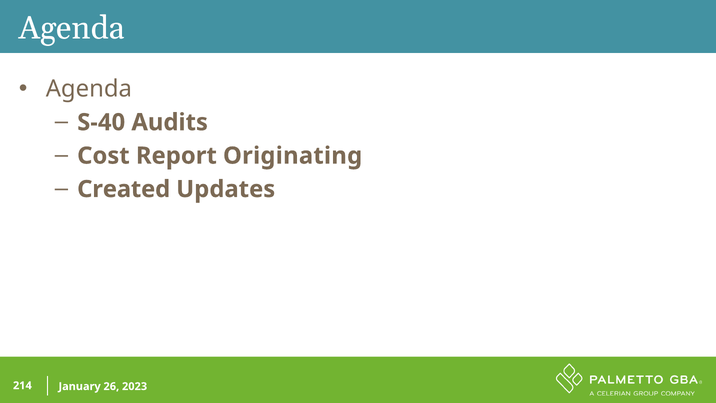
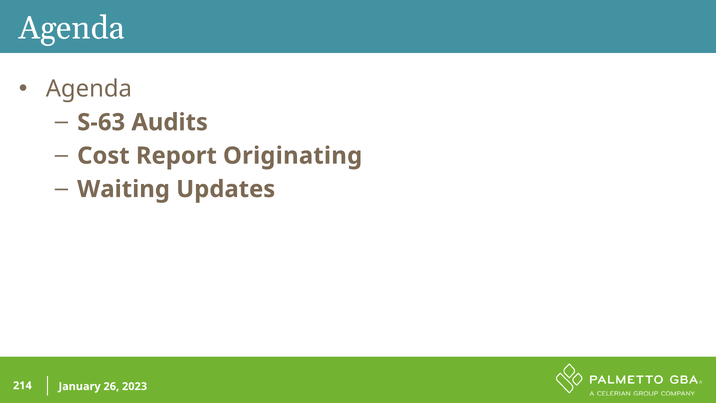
S-40: S-40 -> S-63
Created: Created -> Waiting
